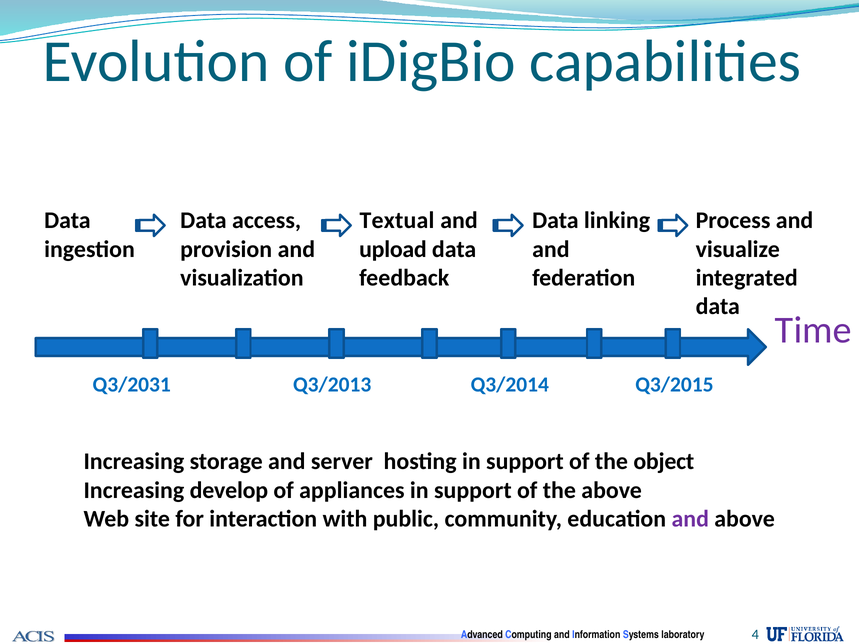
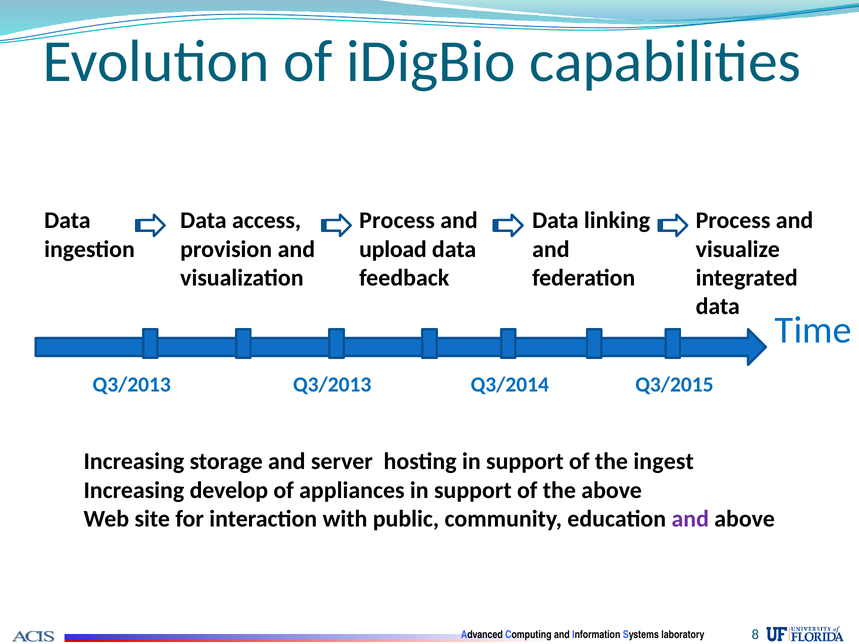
Textual at (397, 221): Textual -> Process
Time colour: purple -> blue
Q3/2031 at (132, 385): Q3/2031 -> Q3/2013
object: object -> ingest
4: 4 -> 8
